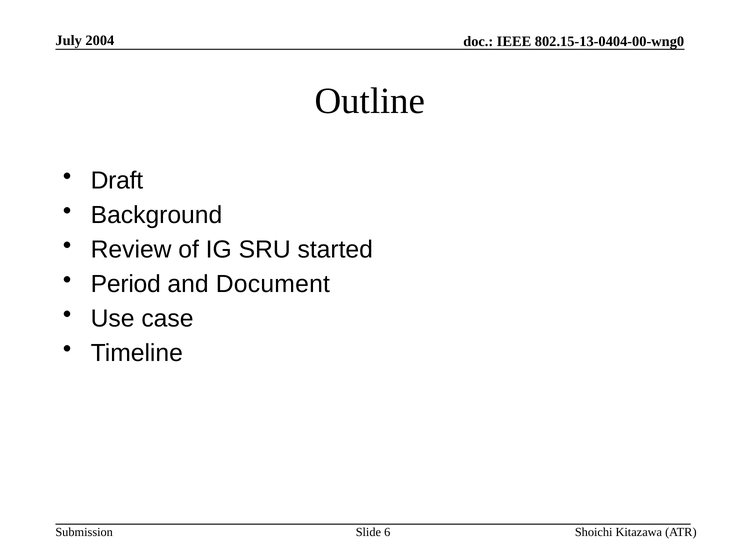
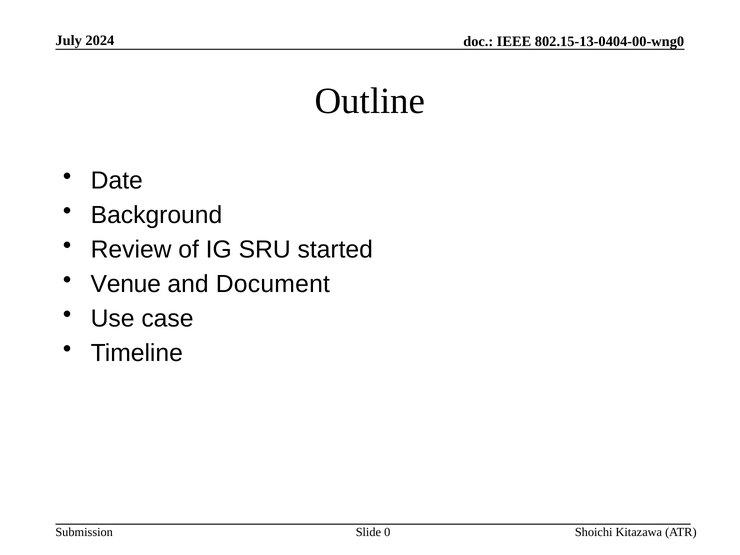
2004: 2004 -> 2024
Draft: Draft -> Date
Period: Period -> Venue
6: 6 -> 0
